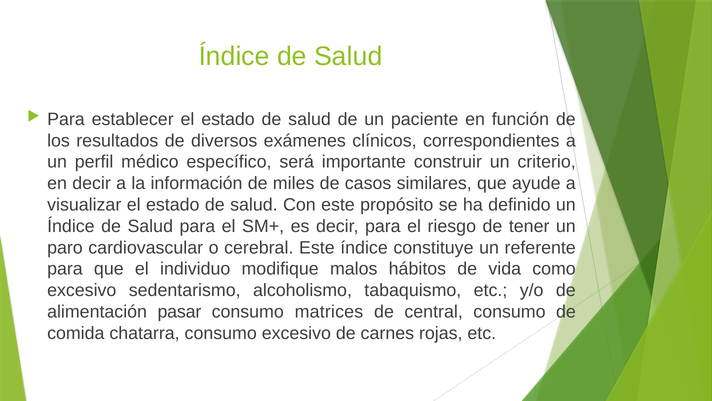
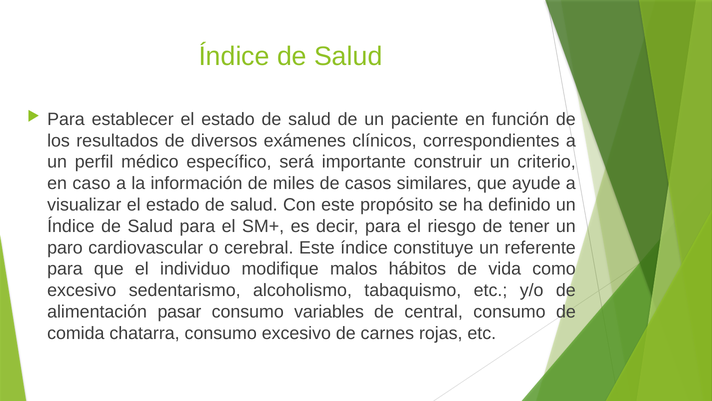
en decir: decir -> caso
matrices: matrices -> variables
